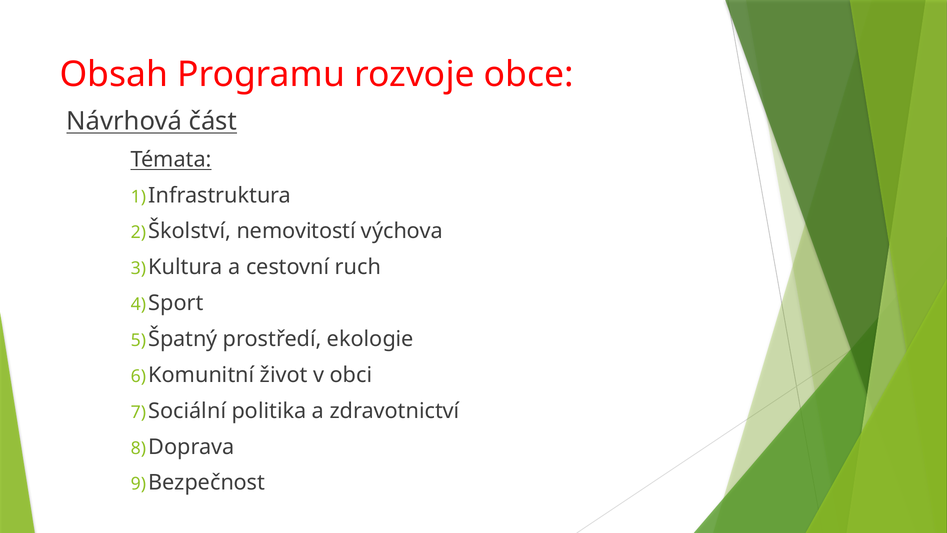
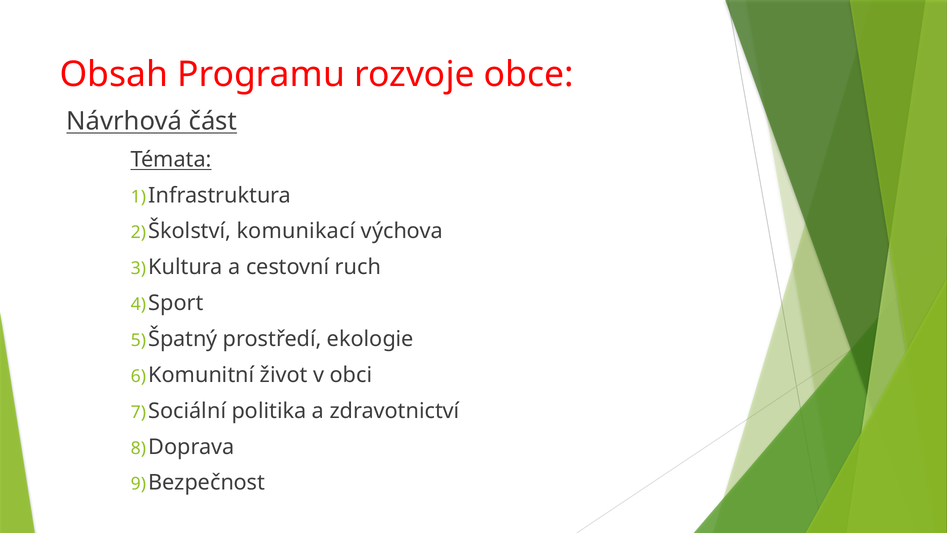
nemovitostí: nemovitostí -> komunikací
